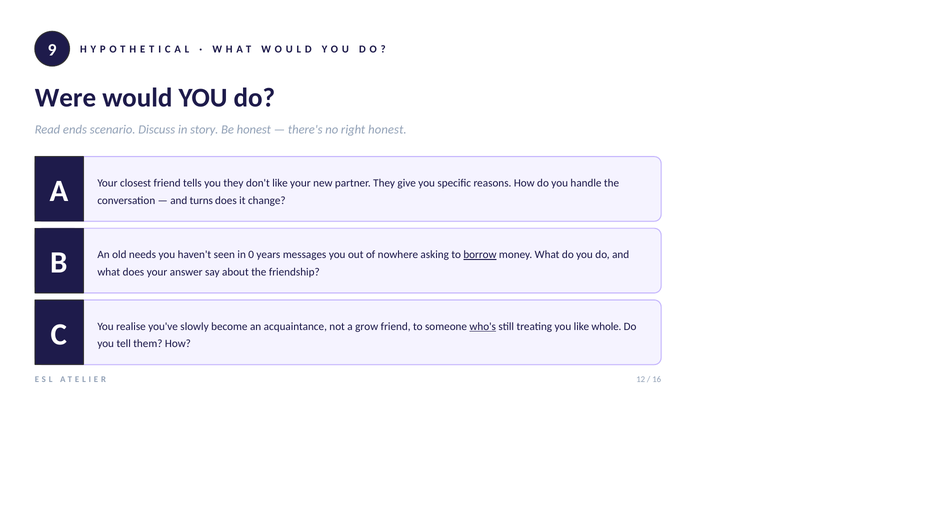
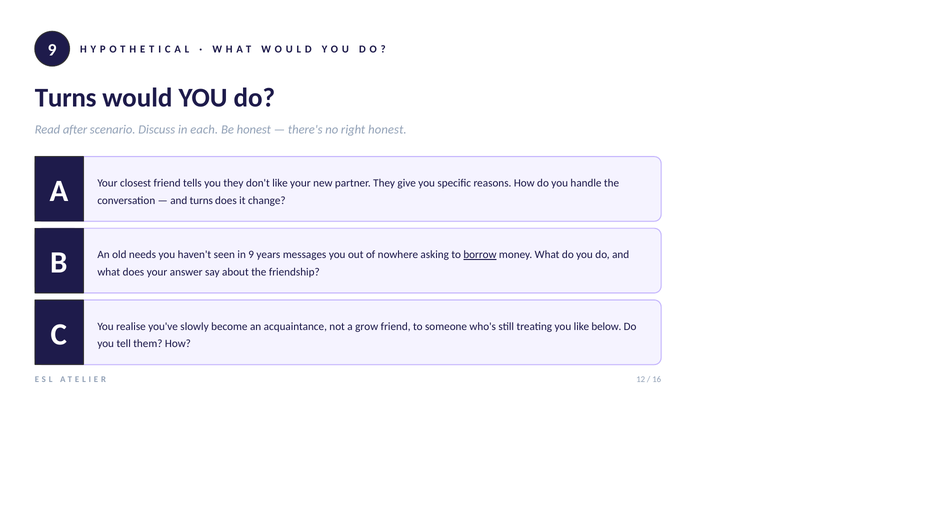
Were at (65, 98): Were -> Turns
ends: ends -> after
story: story -> each
in 0: 0 -> 9
who's underline: present -> none
whole: whole -> below
